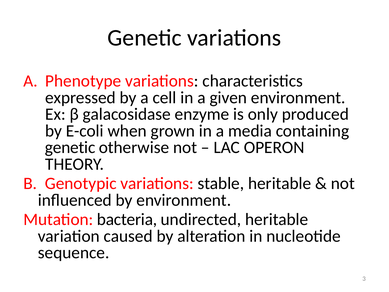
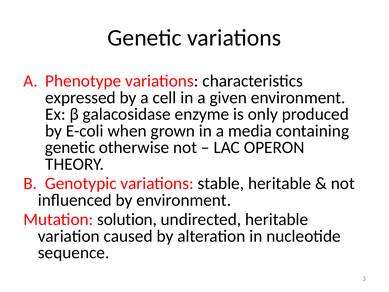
bacteria: bacteria -> solution
